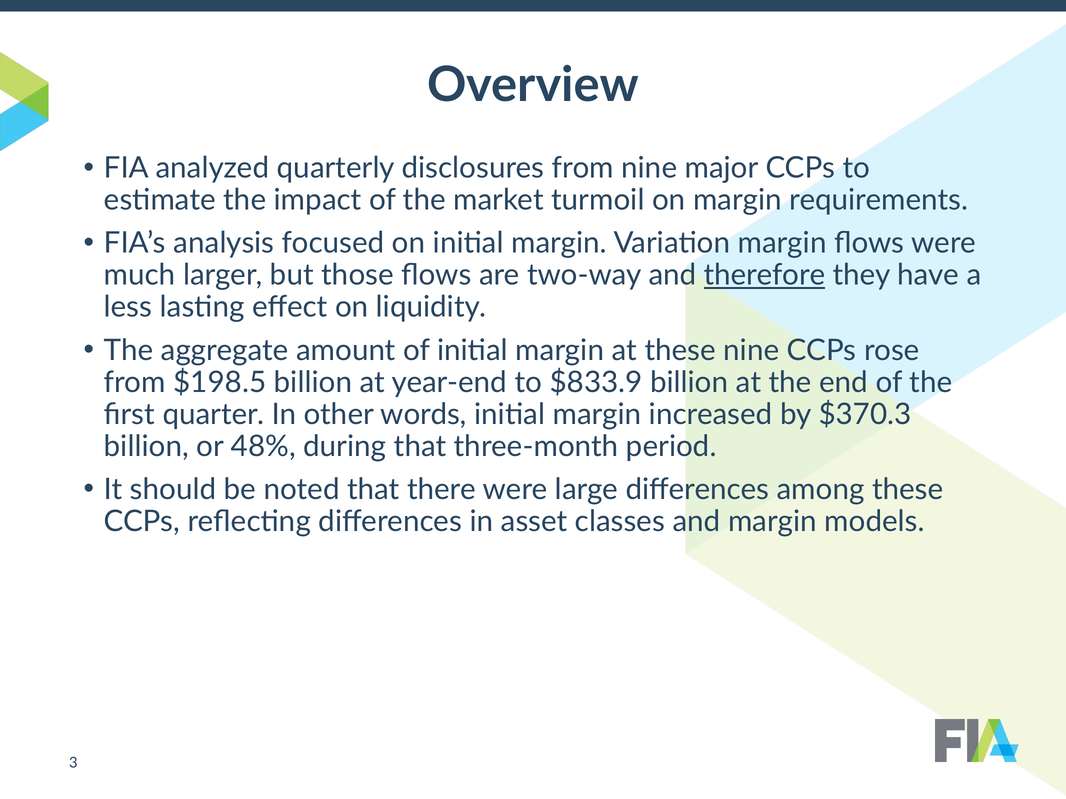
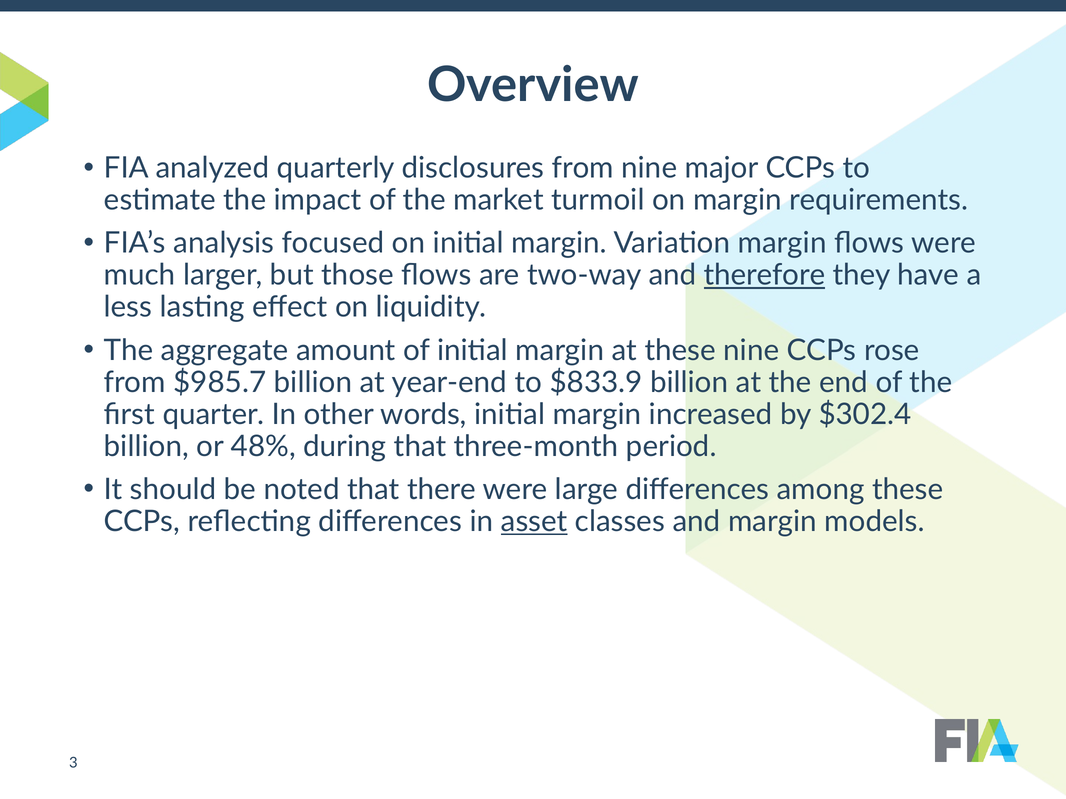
$198.5: $198.5 -> $985.7
$370.3: $370.3 -> $302.4
asset underline: none -> present
